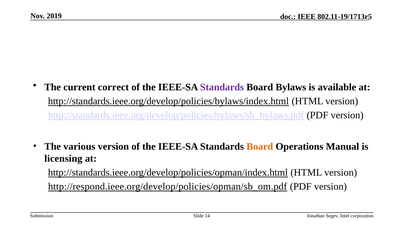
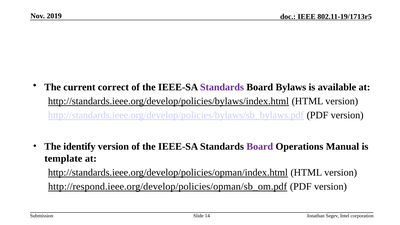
various: various -> identify
Board at (260, 147) colour: orange -> purple
licensing: licensing -> template
